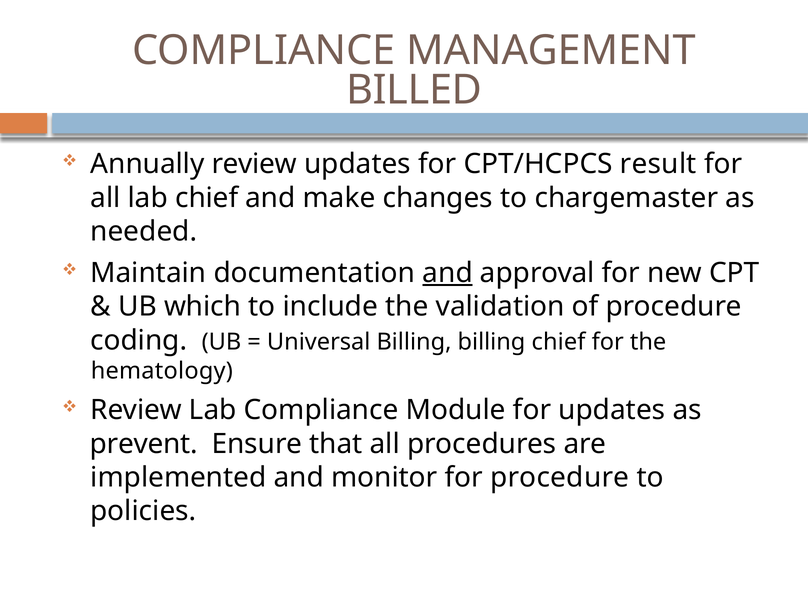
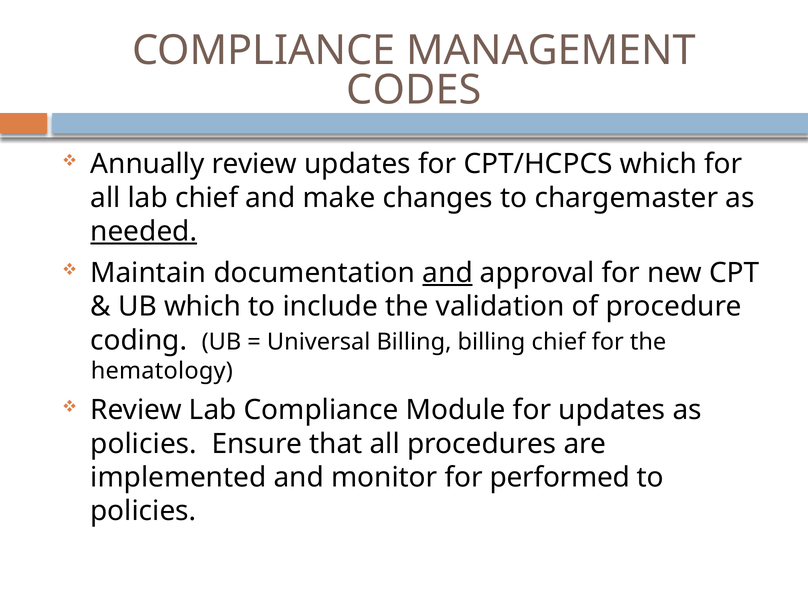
BILLED: BILLED -> CODES
CPT/HCPCS result: result -> which
needed underline: none -> present
prevent at (144, 444): prevent -> policies
for procedure: procedure -> performed
